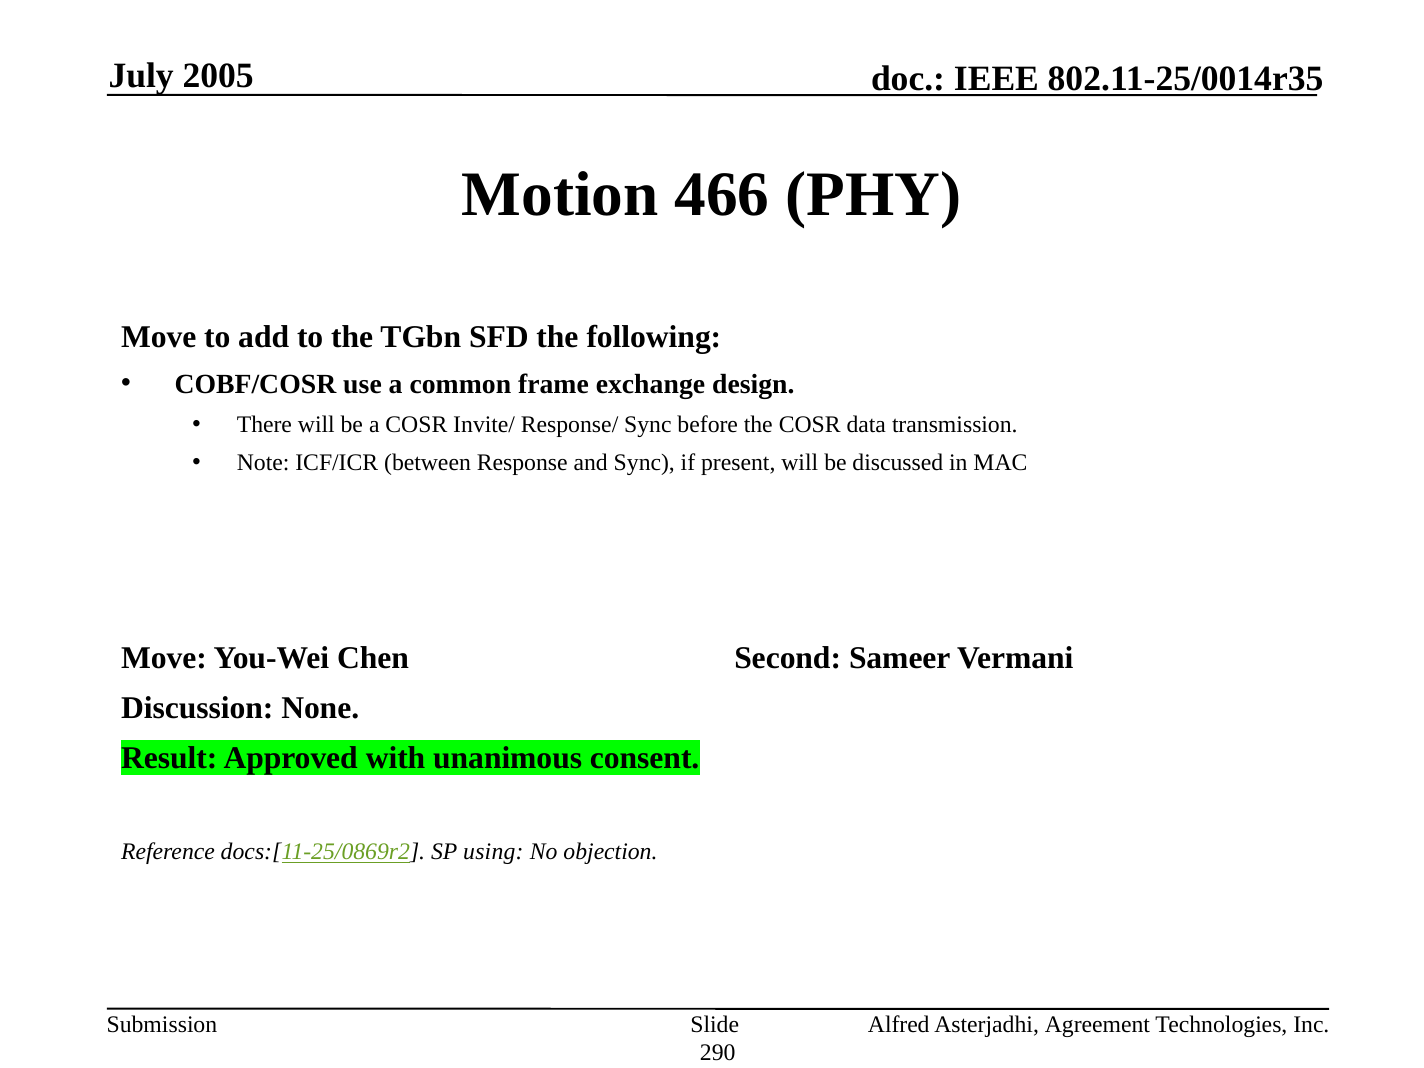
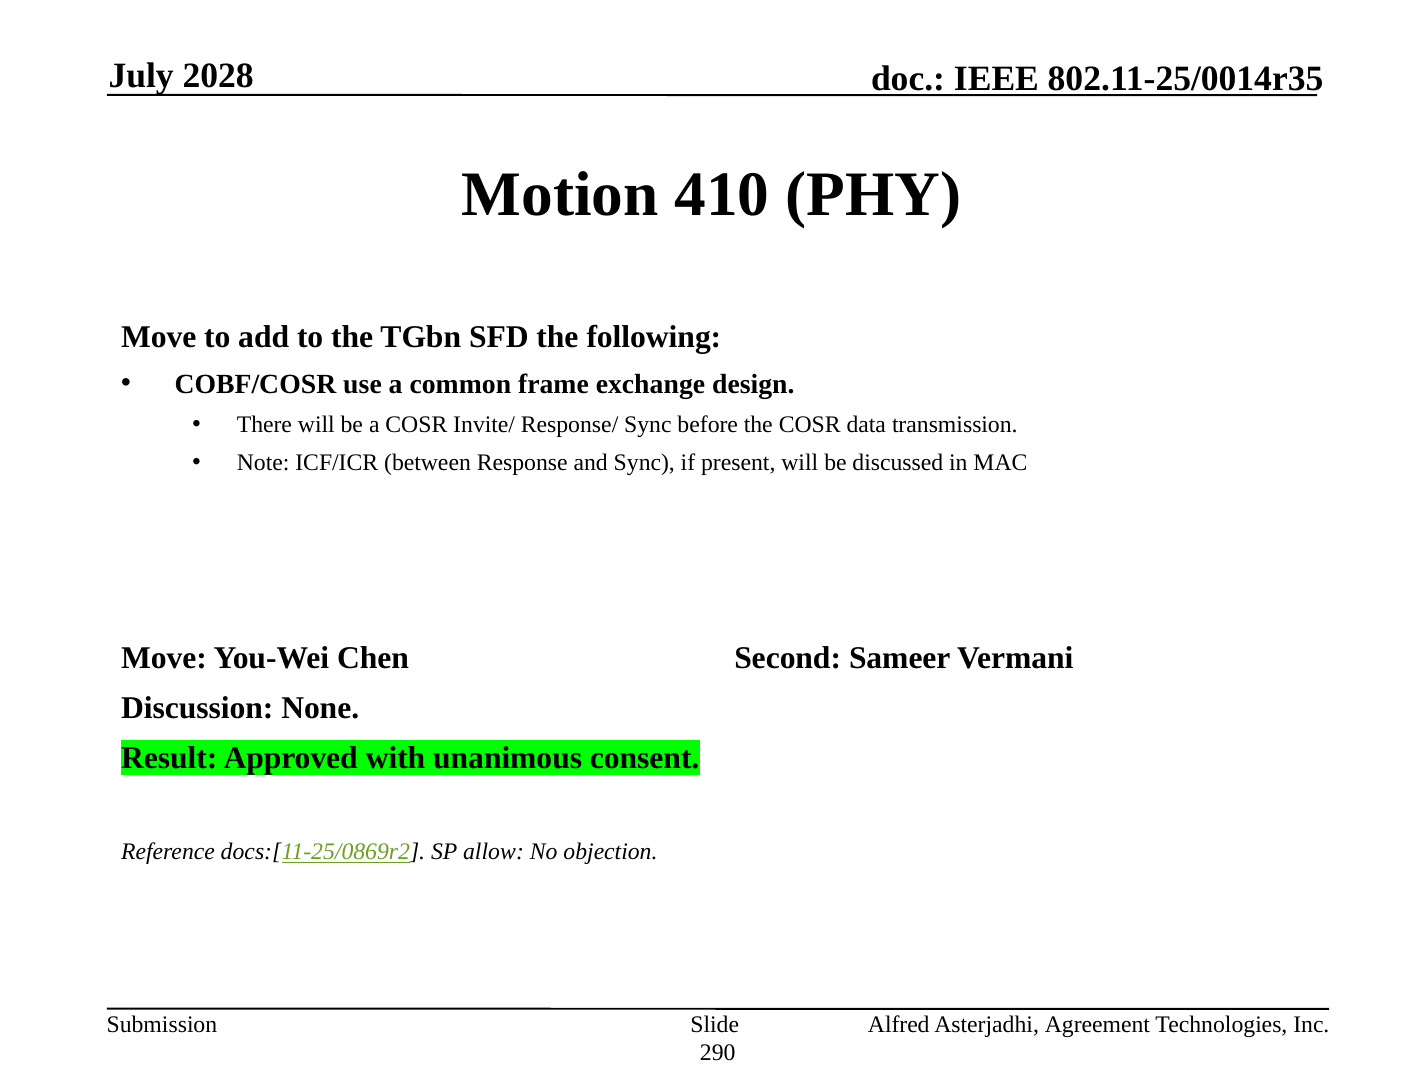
2005: 2005 -> 2028
466: 466 -> 410
using: using -> allow
